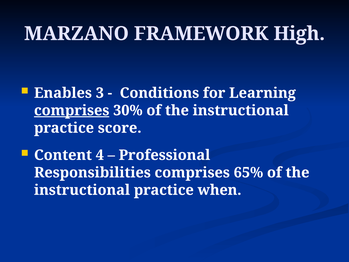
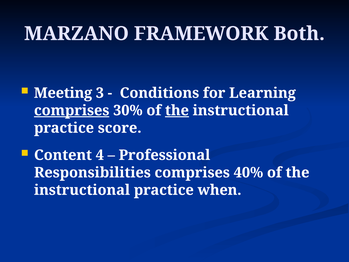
High: High -> Both
Enables: Enables -> Meeting
the at (177, 110) underline: none -> present
65%: 65% -> 40%
